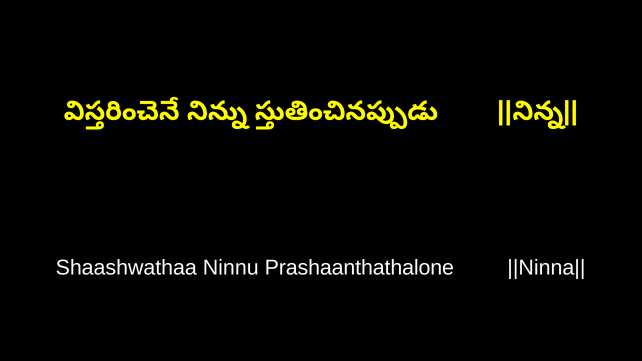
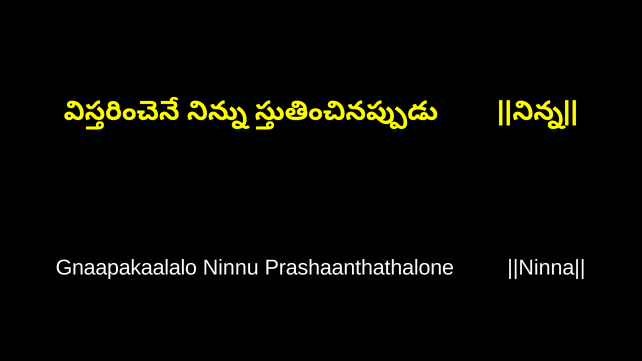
Shaashwathaa: Shaashwathaa -> Gnaapakaalalo
